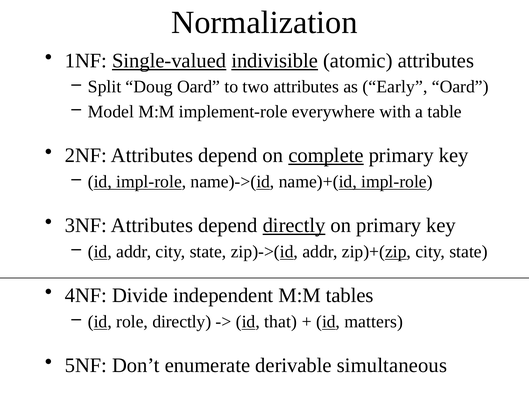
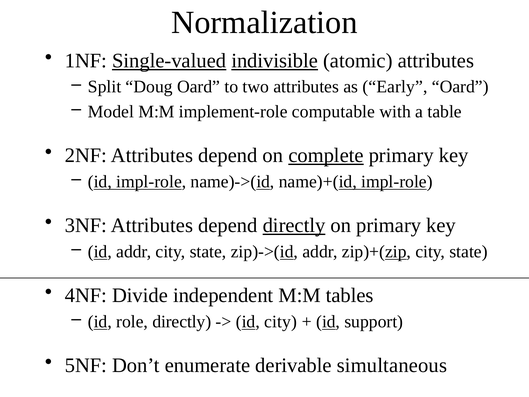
everywhere: everywhere -> computable
id that: that -> city
matters: matters -> support
